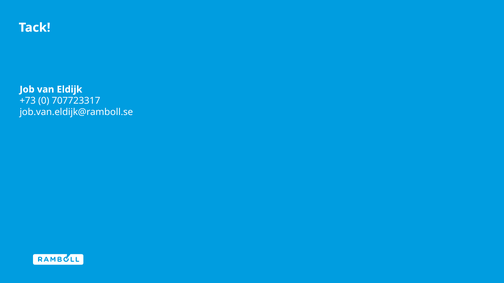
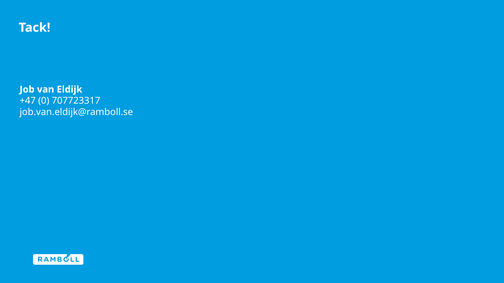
+73: +73 -> +47
